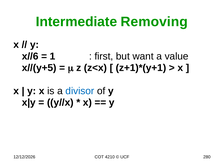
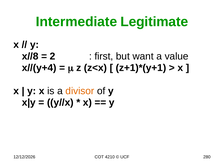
Removing: Removing -> Legitimate
x//6: x//6 -> x//8
1: 1 -> 2
x//(y+5: x//(y+5 -> x//(y+4
divisor colour: blue -> orange
